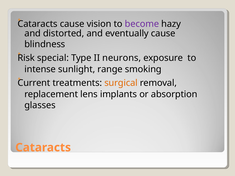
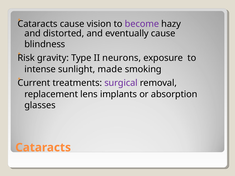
special: special -> gravity
range: range -> made
surgical colour: orange -> purple
